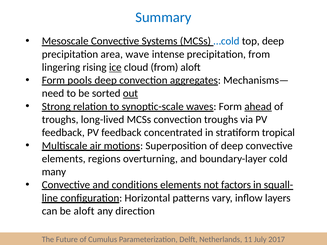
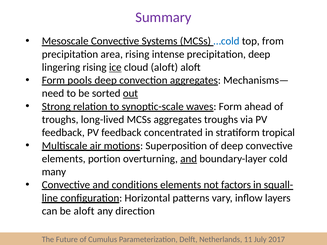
Summary colour: blue -> purple
top deep: deep -> from
area wave: wave -> rising
precipitation from: from -> deep
cloud from: from -> aloft
ahead underline: present -> none
MCSs convection: convection -> aggregates
regions: regions -> portion
and at (189, 159) underline: none -> present
